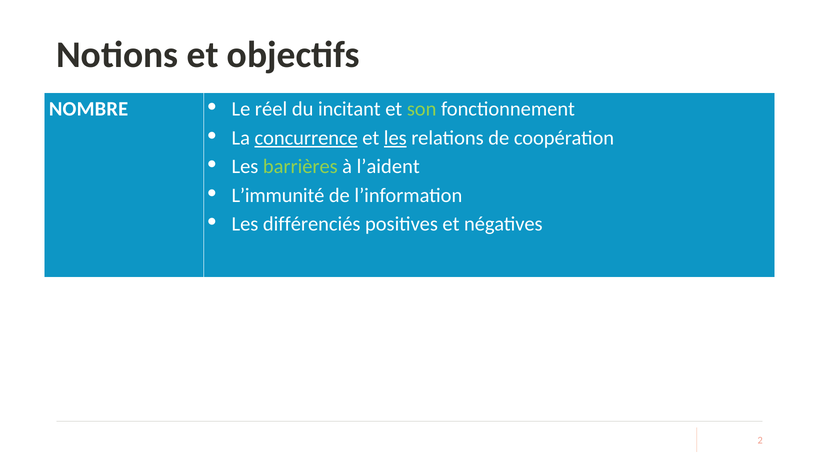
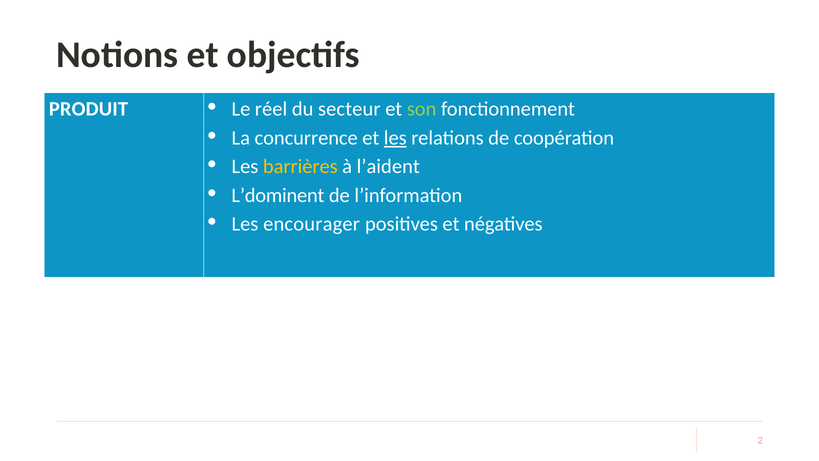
NOMBRE: NOMBRE -> PRODUIT
incitant: incitant -> secteur
concurrence underline: present -> none
barrières colour: light green -> yellow
L’immunité: L’immunité -> L’dominent
différenciés: différenciés -> encourager
